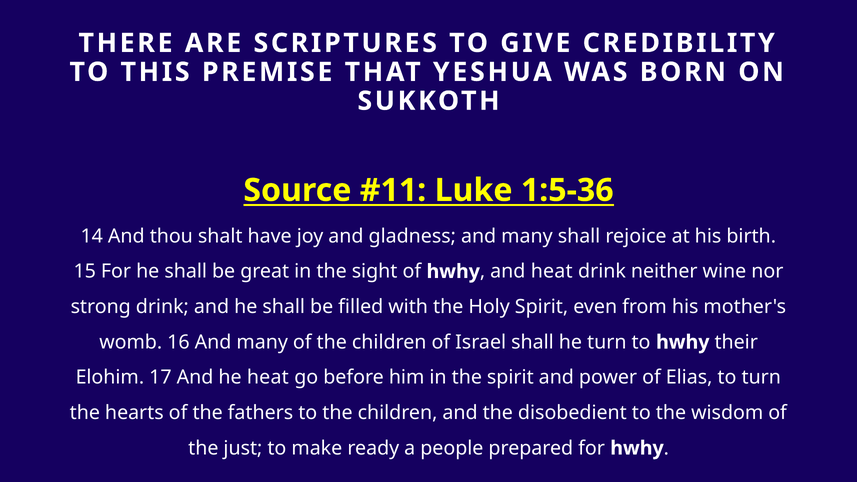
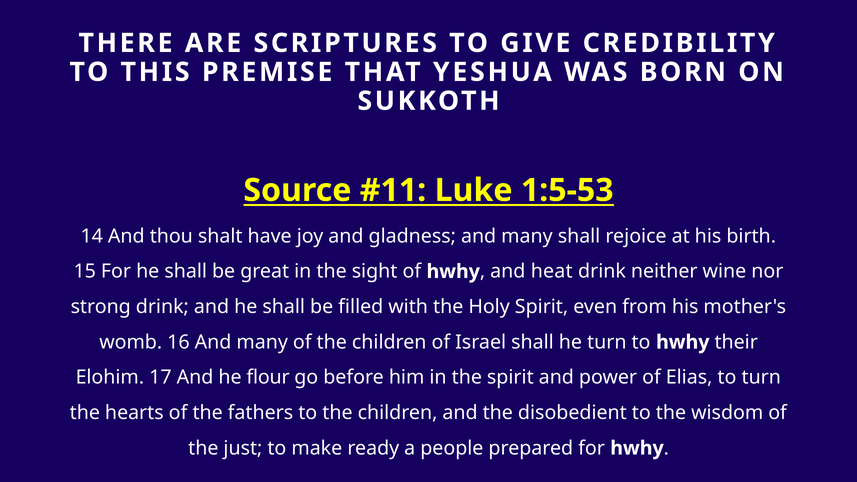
1:5-36: 1:5-36 -> 1:5-53
he heat: heat -> flour
